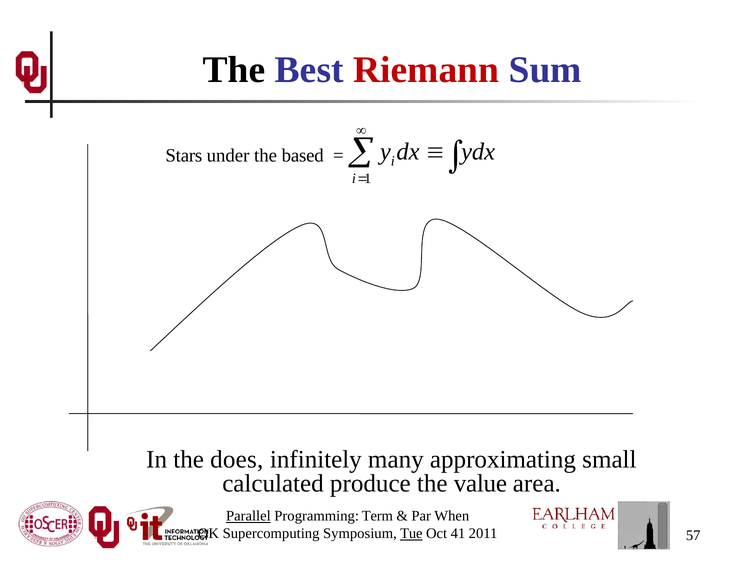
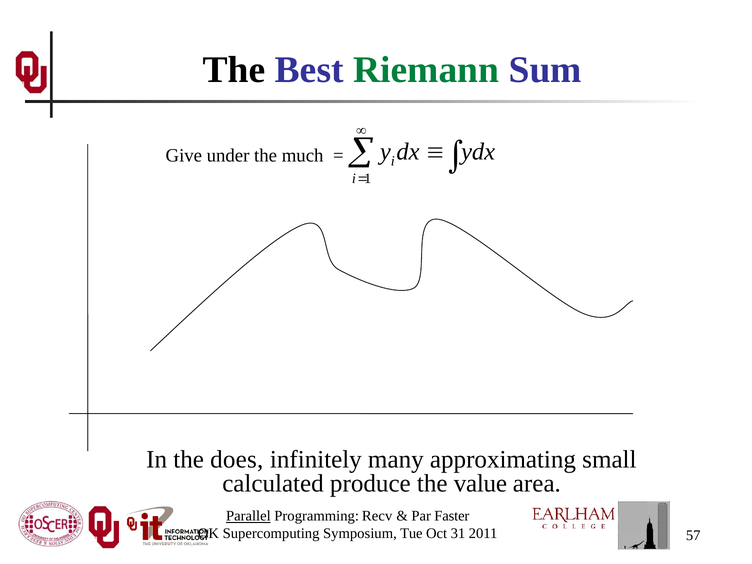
Riemann colour: red -> green
Stars: Stars -> Give
based: based -> much
Term: Term -> Recv
When: When -> Faster
Tue underline: present -> none
41: 41 -> 31
